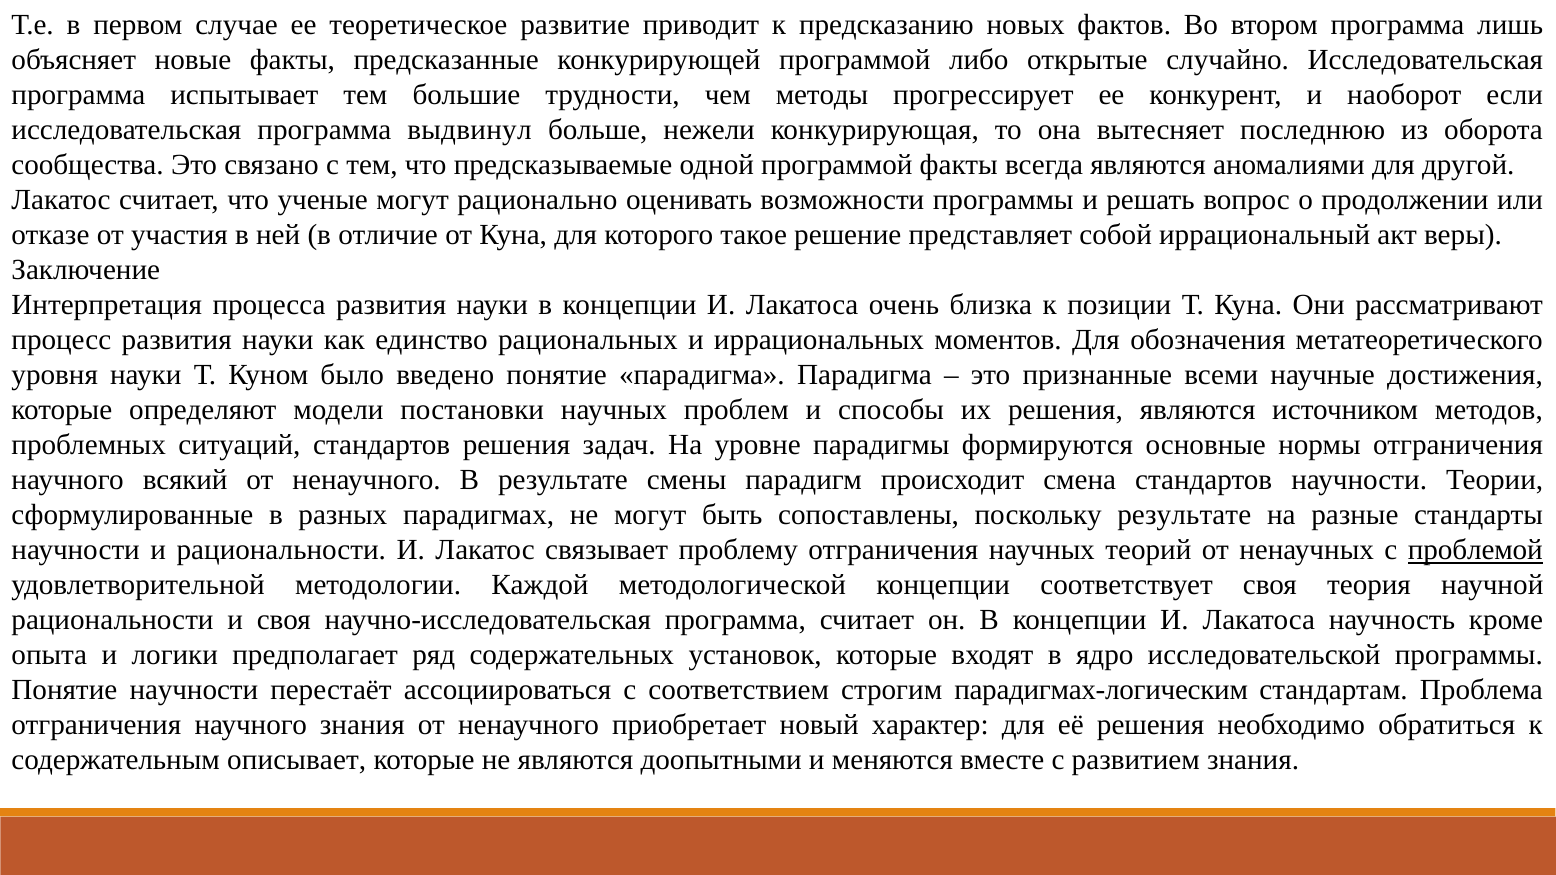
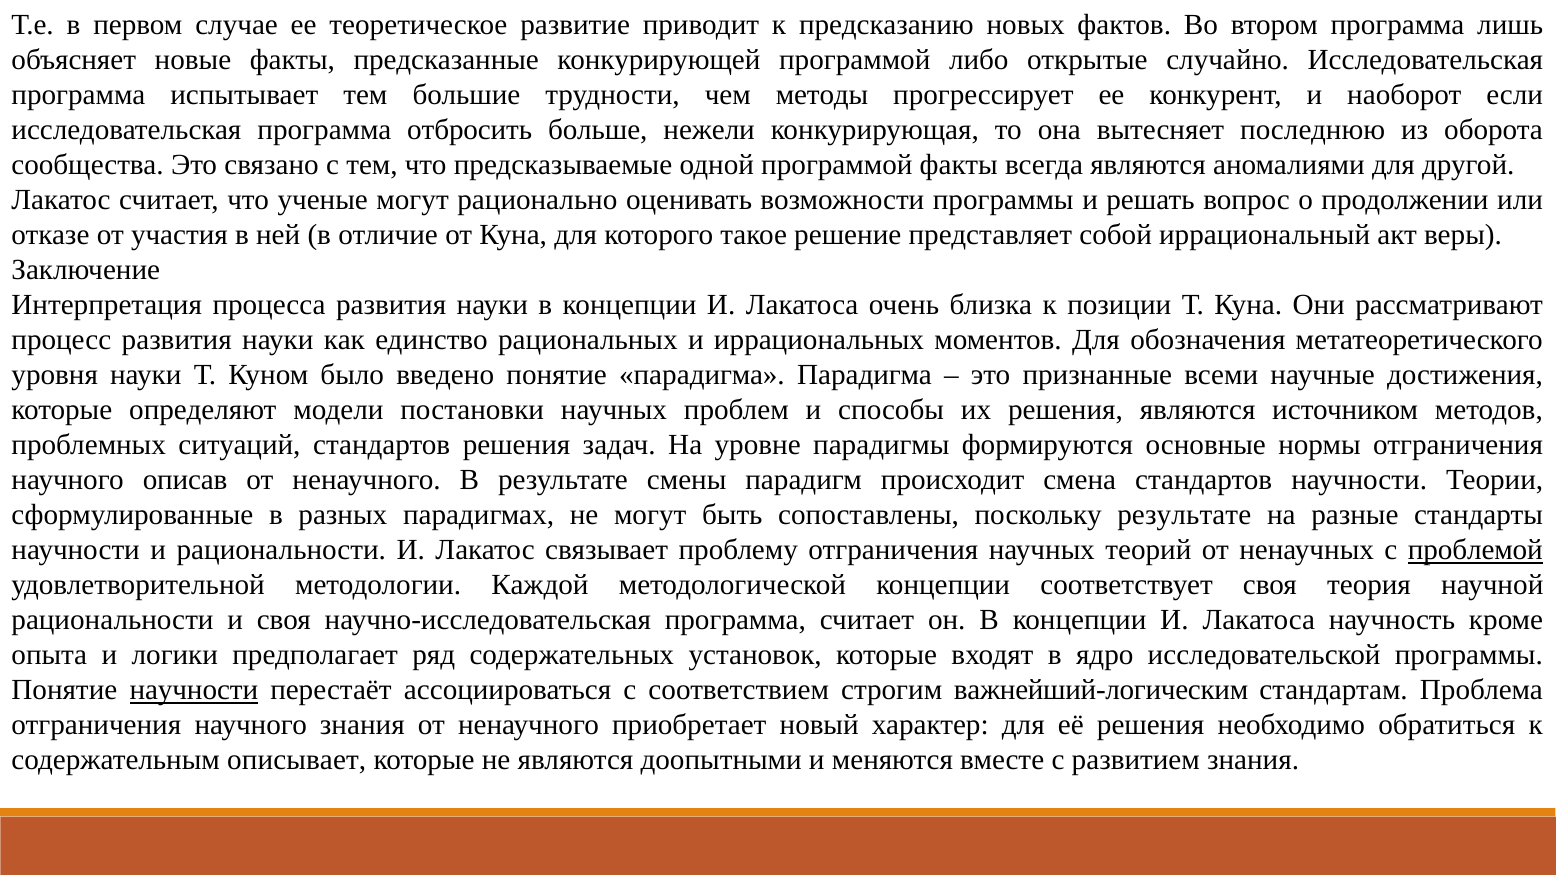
выдвинул: выдвинул -> отбросить
всякий: всякий -> описав
научности at (194, 690) underline: none -> present
парадигмах-логическим: парадигмах-логическим -> важнейший-логическим
